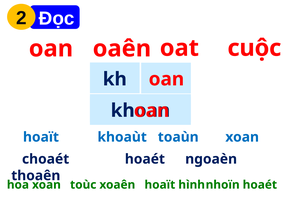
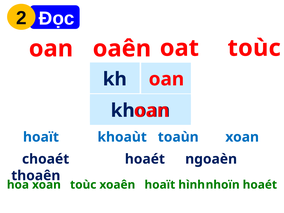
oat cuộc: cuộc -> toùc
